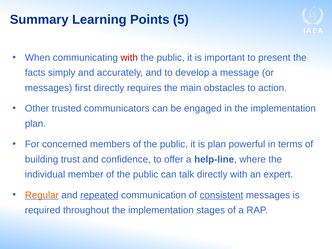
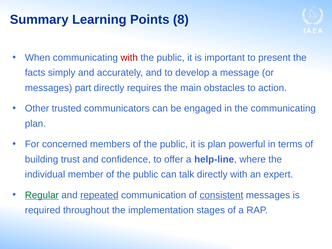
5: 5 -> 8
first: first -> part
in the implementation: implementation -> communicating
Regular colour: orange -> green
